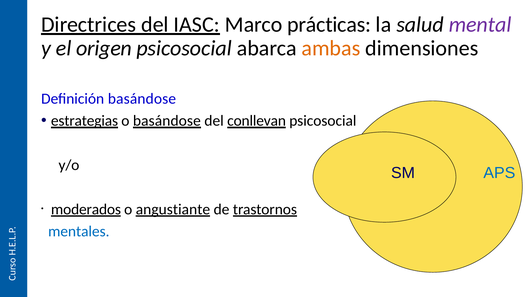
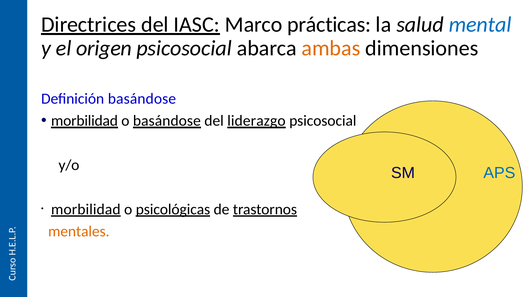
mental colour: purple -> blue
estrategias at (85, 121): estrategias -> morbilidad
conllevan: conllevan -> liderazgo
moderados at (86, 210): moderados -> morbilidad
angustiante: angustiante -> psicológicas
mentales colour: blue -> orange
